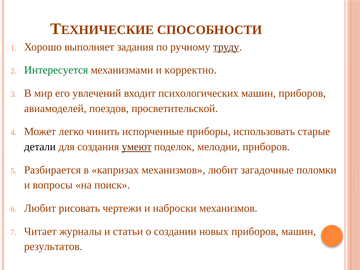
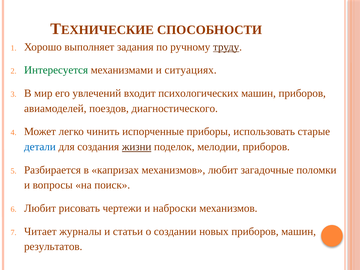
корректно: корректно -> ситуациях
просветительской: просветительской -> диагностического
детали colour: black -> blue
умеют: умеют -> жизни
